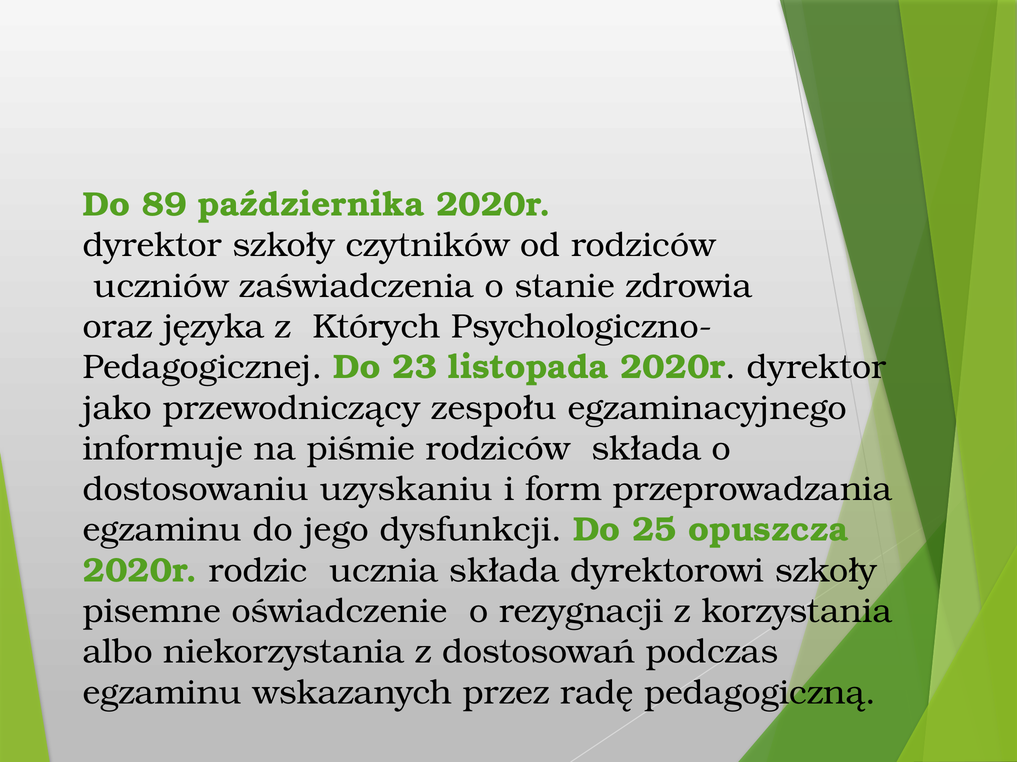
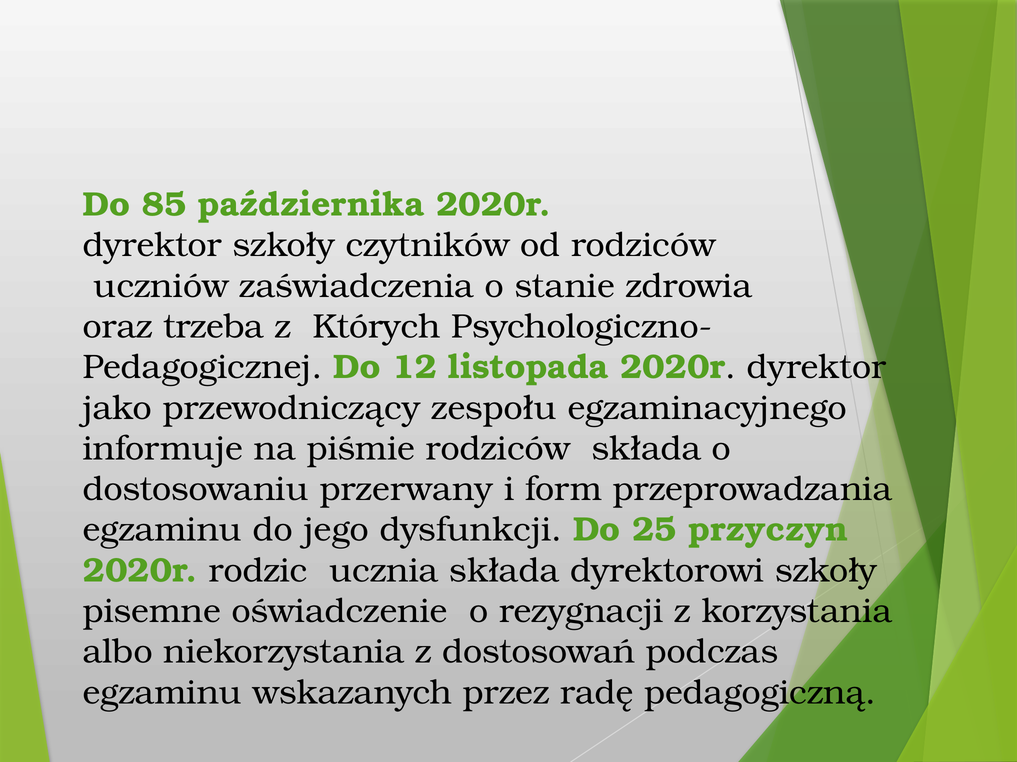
89: 89 -> 85
języka: języka -> trzeba
23: 23 -> 12
uzyskaniu: uzyskaniu -> przerwany
opuszcza: opuszcza -> przyczyn
